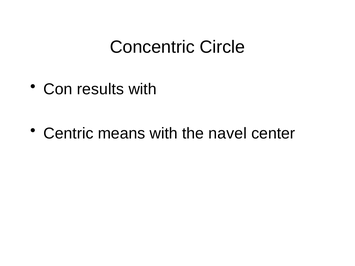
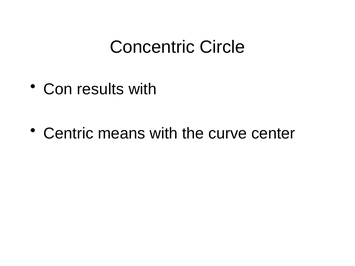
navel: navel -> curve
